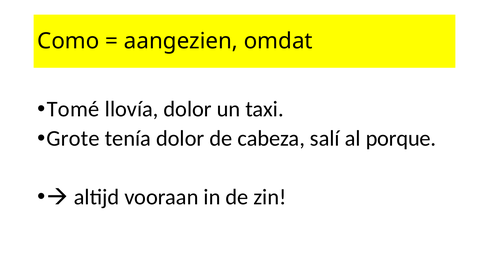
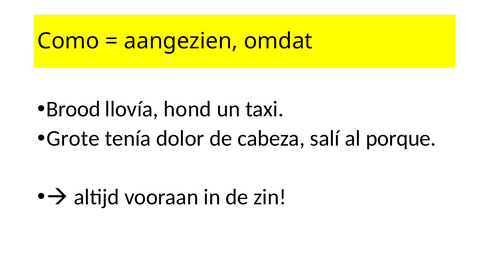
Tomé: Tomé -> Brood
llovía dolor: dolor -> hond
